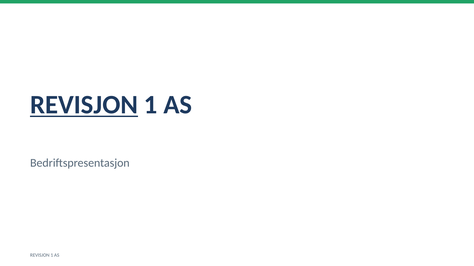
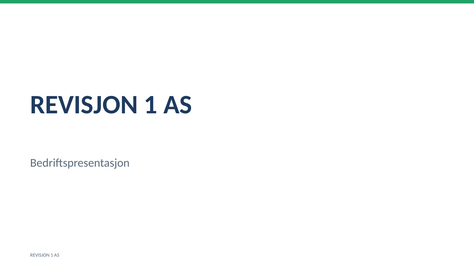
REVISJON at (84, 105) underline: present -> none
